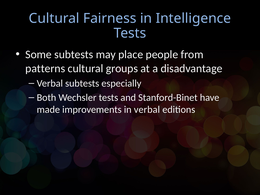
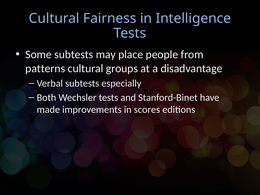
in verbal: verbal -> scores
